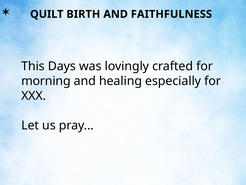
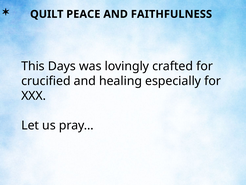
BIRTH: BIRTH -> PEACE
morning: morning -> crucified
